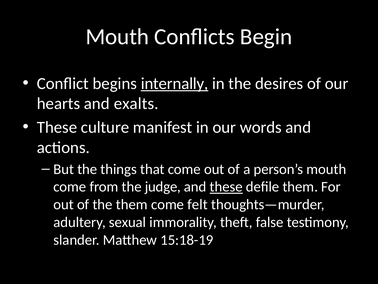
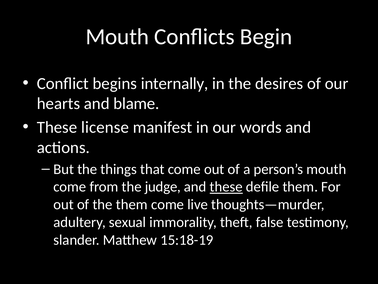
internally underline: present -> none
exalts: exalts -> blame
culture: culture -> license
felt: felt -> live
